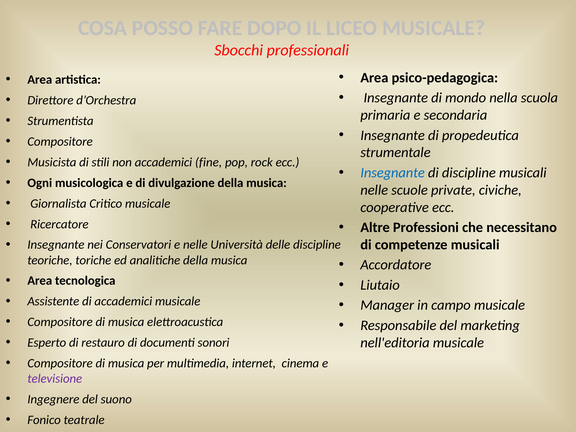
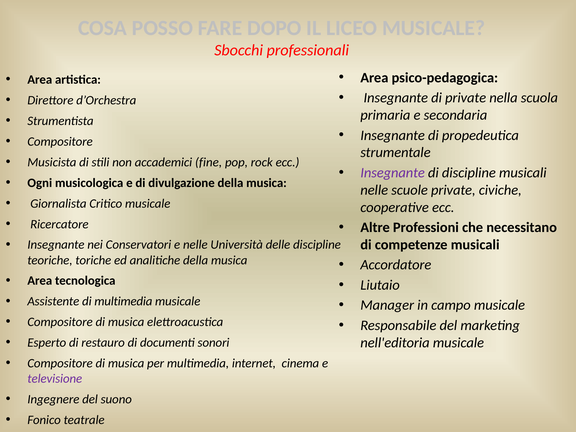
di mondo: mondo -> private
Insegnante at (393, 173) colour: blue -> purple
di accademici: accademici -> multimedia
